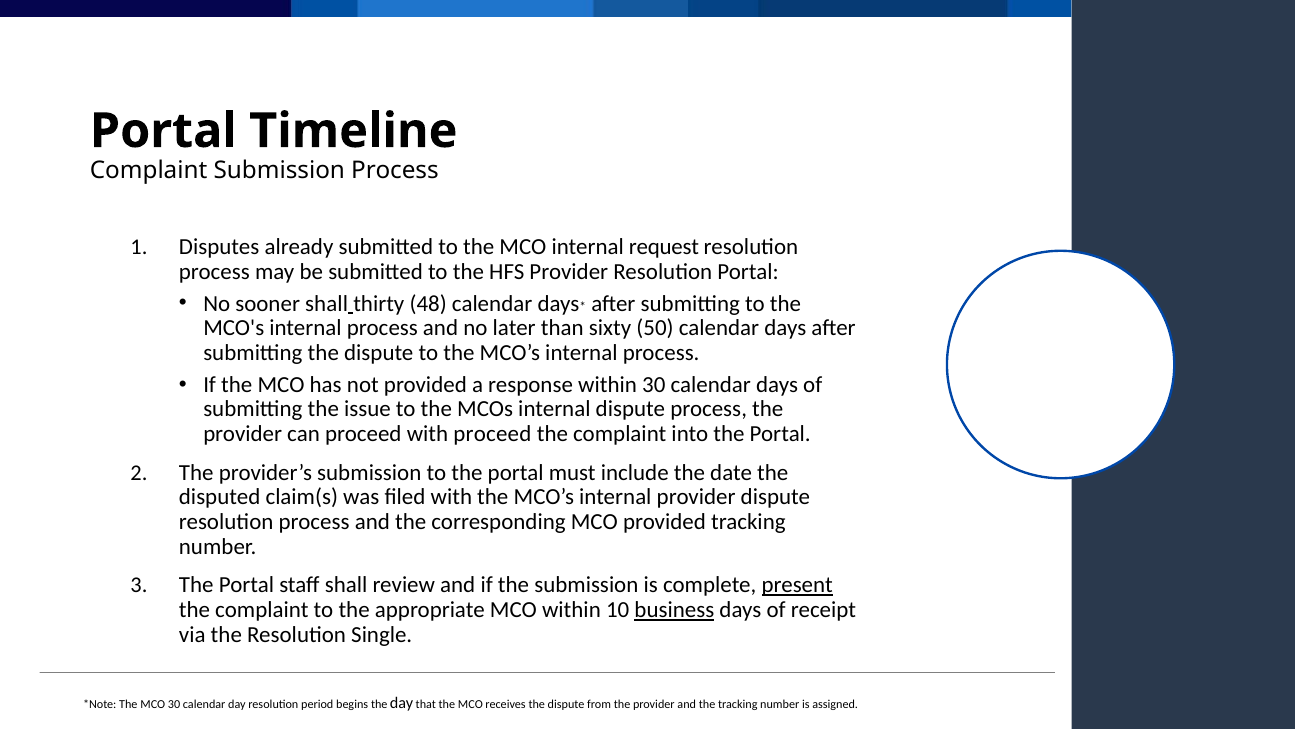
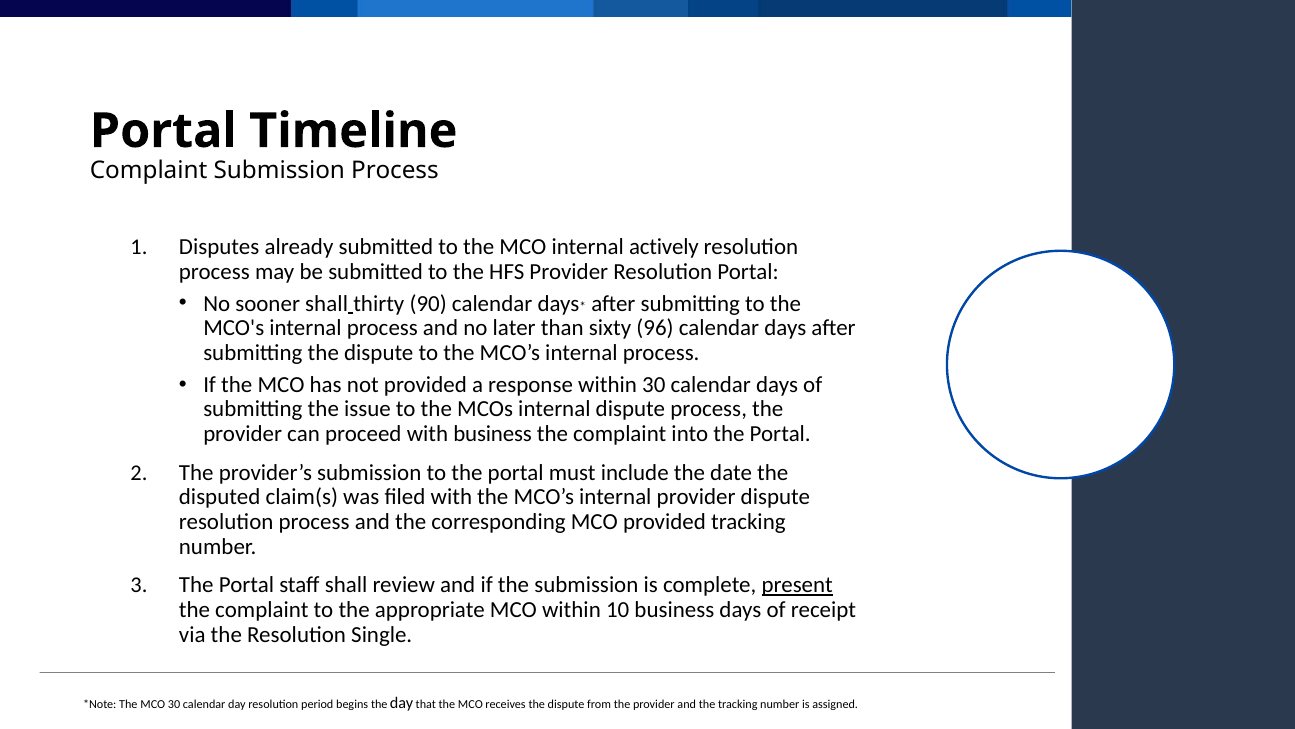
request: request -> actively
48: 48 -> 90
50: 50 -> 96
with proceed: proceed -> business
business at (674, 609) underline: present -> none
